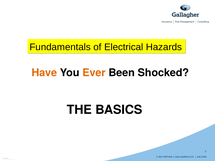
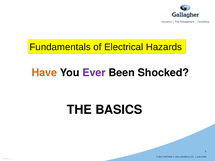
Ever colour: orange -> purple
